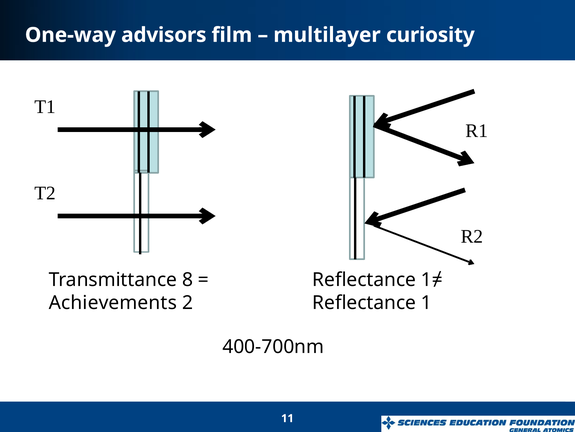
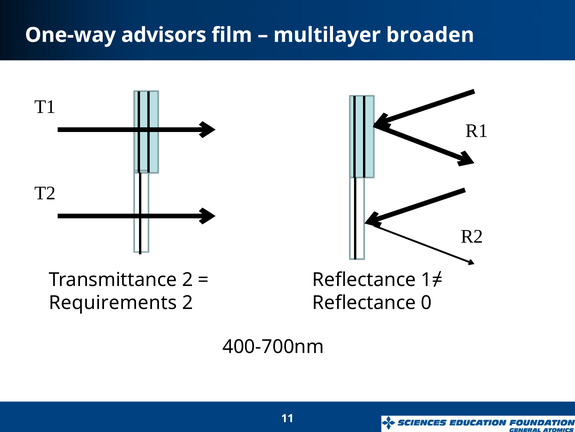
curiosity: curiosity -> broaden
Transmittance 8: 8 -> 2
Achievements: Achievements -> Requirements
1: 1 -> 0
